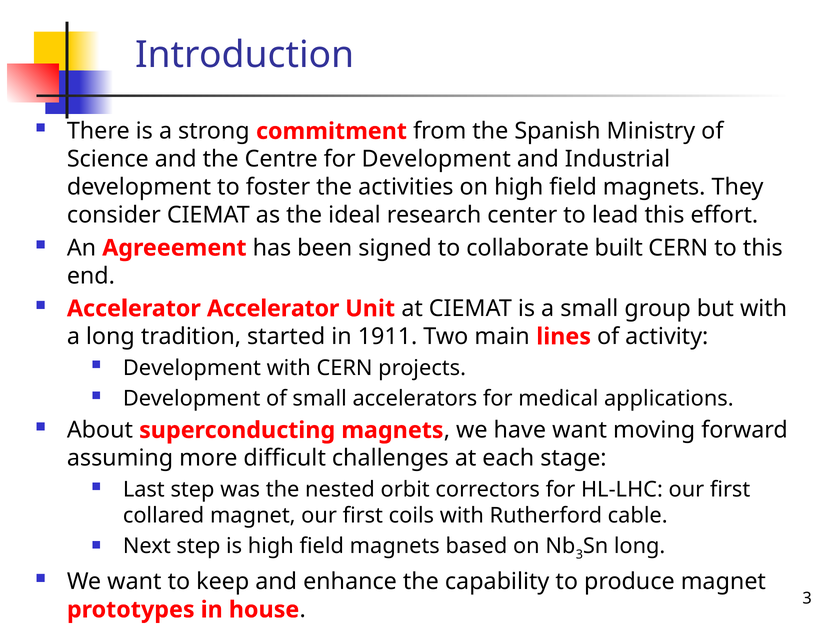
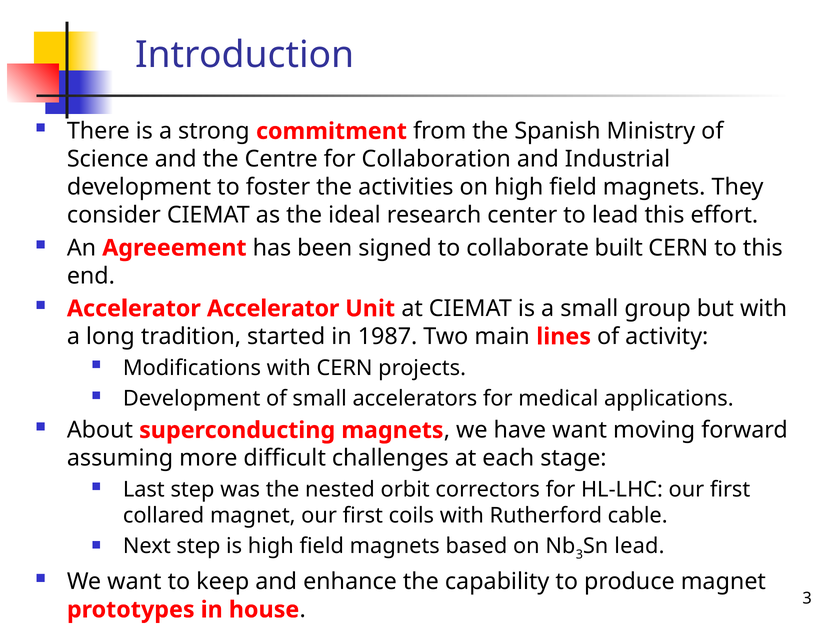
for Development: Development -> Collaboration
1911: 1911 -> 1987
Development at (192, 368): Development -> Modifications
long at (640, 546): long -> lead
